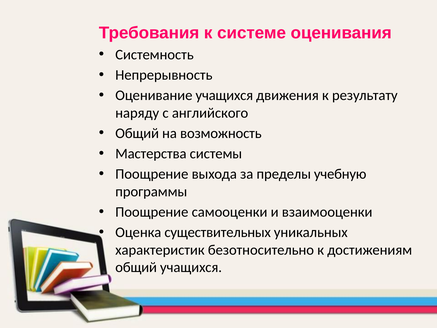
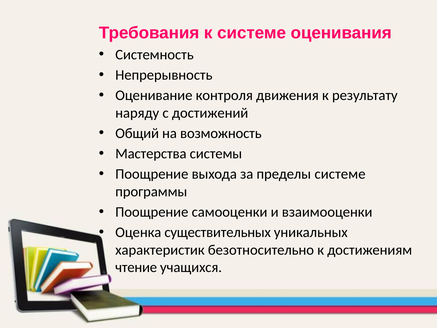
Оценивание учащихся: учащихся -> контроля
английского: английского -> достижений
пределы учебную: учебную -> системе
общий at (136, 267): общий -> чтение
